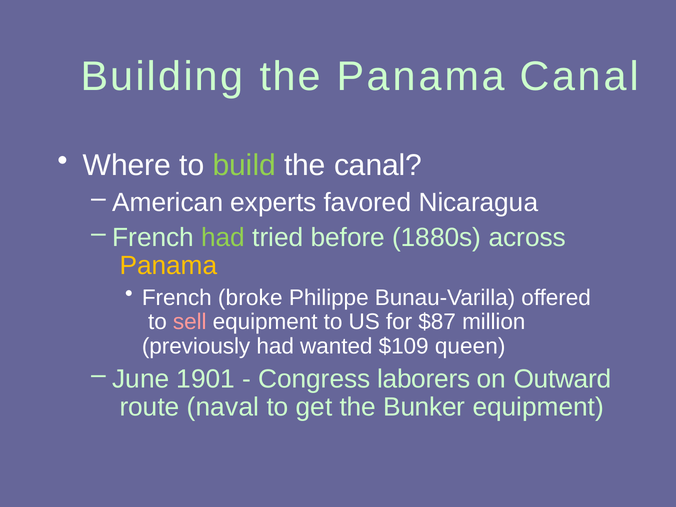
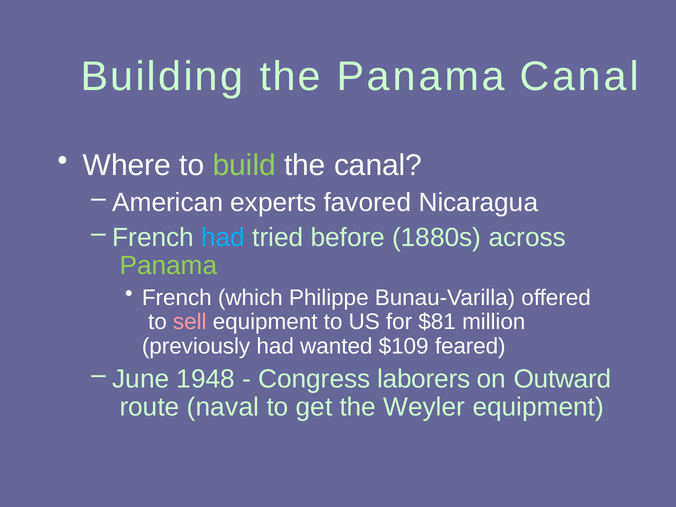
had at (223, 237) colour: light green -> light blue
Panama at (168, 266) colour: yellow -> light green
broke: broke -> which
$87: $87 -> $81
queen: queen -> feared
1901: 1901 -> 1948
Bunker: Bunker -> Weyler
